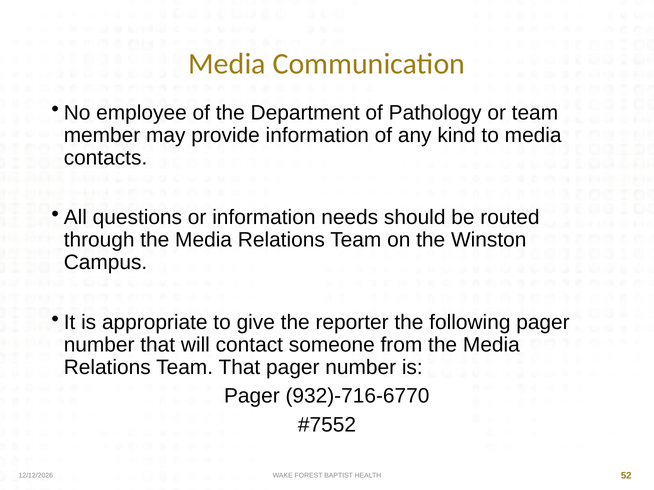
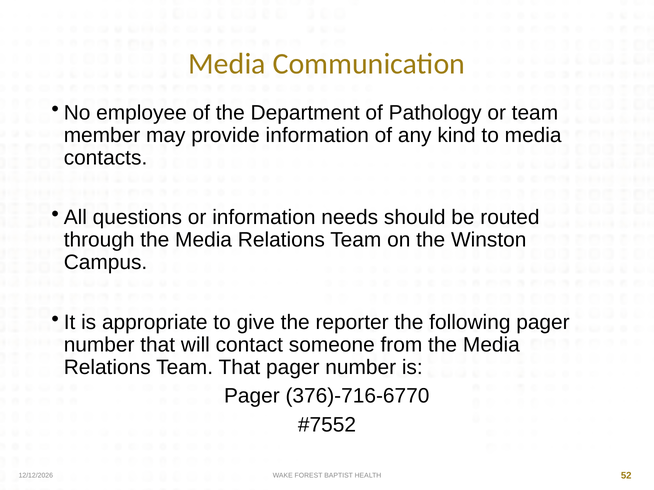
932)-716-6770: 932)-716-6770 -> 376)-716-6770
